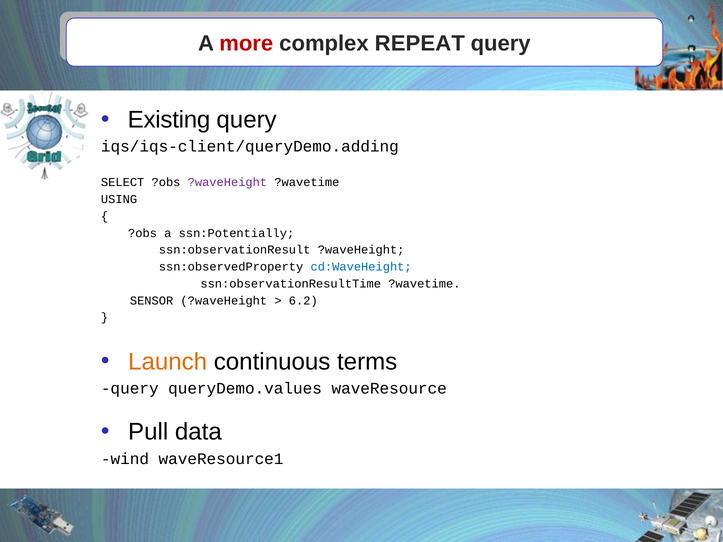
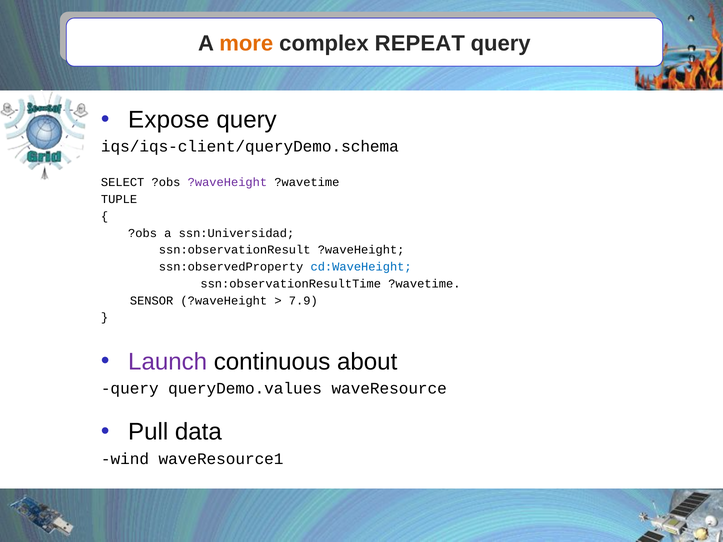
more colour: red -> orange
Existing: Existing -> Expose
iqs/iqs-client/queryDemo.adding: iqs/iqs-client/queryDemo.adding -> iqs/iqs-client/queryDemo.schema
USING: USING -> TUPLE
ssn:Potentially: ssn:Potentially -> ssn:Universidad
6.2: 6.2 -> 7.9
Launch colour: orange -> purple
terms: terms -> about
